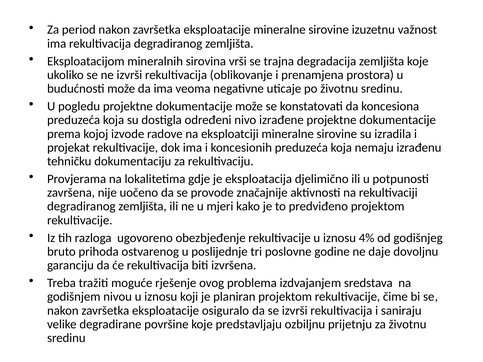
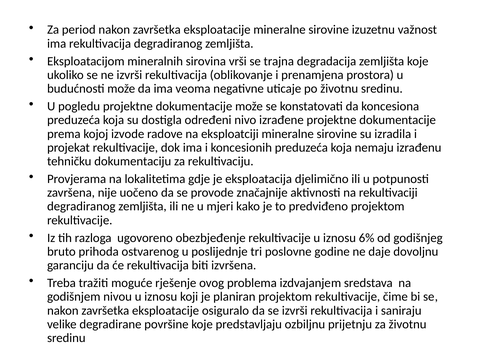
4%: 4% -> 6%
